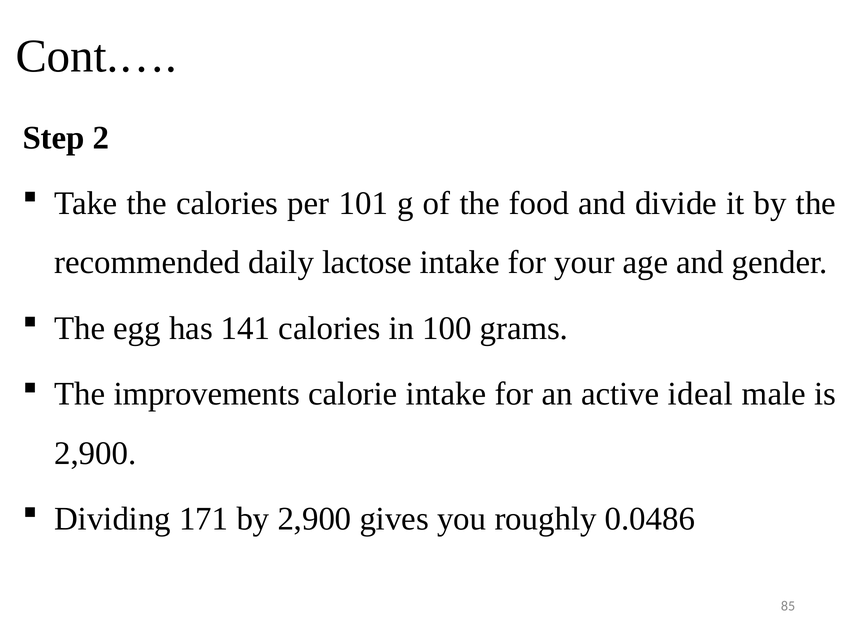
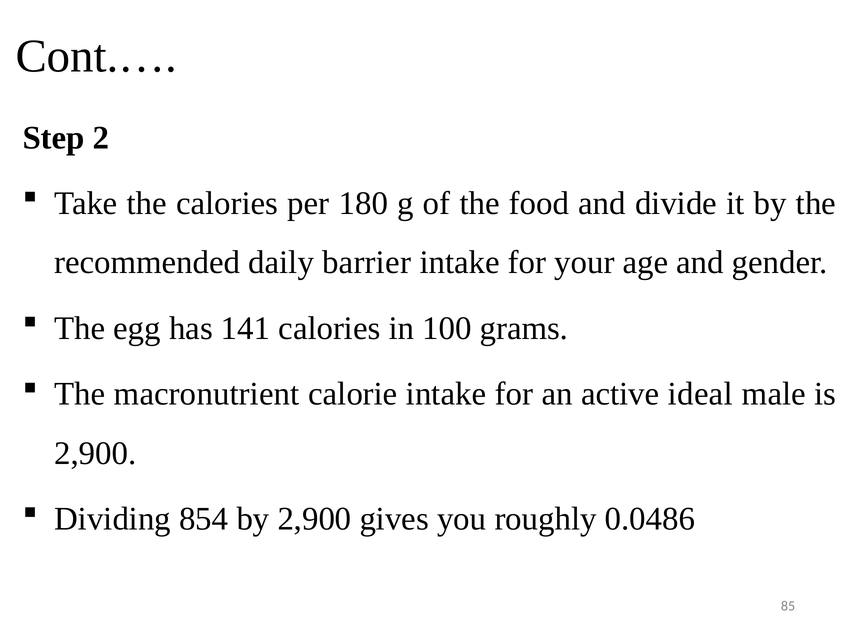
101: 101 -> 180
lactose: lactose -> barrier
improvements: improvements -> macronutrient
171: 171 -> 854
